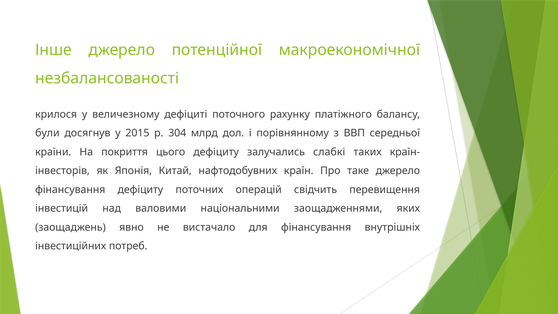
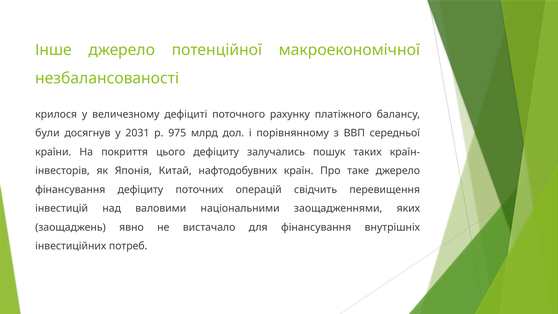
2015: 2015 -> 2031
304: 304 -> 975
слабкі: слабкі -> пошук
